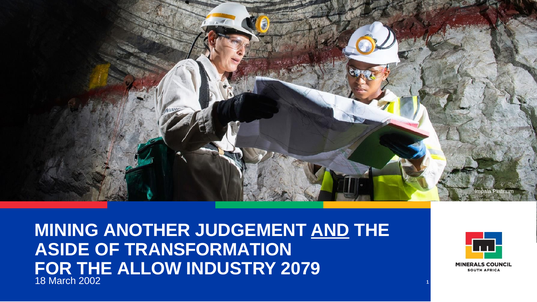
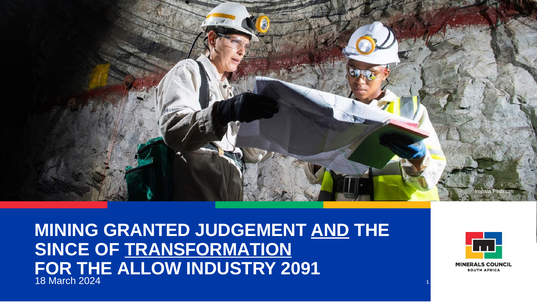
ANOTHER: ANOTHER -> GRANTED
ASIDE: ASIDE -> SINCE
TRANSFORMATION underline: none -> present
2079: 2079 -> 2091
2002: 2002 -> 2024
